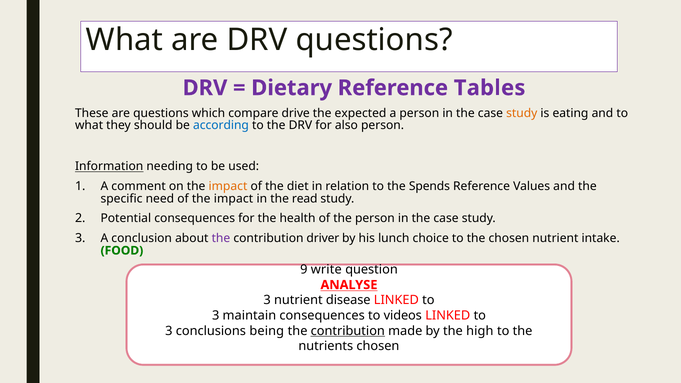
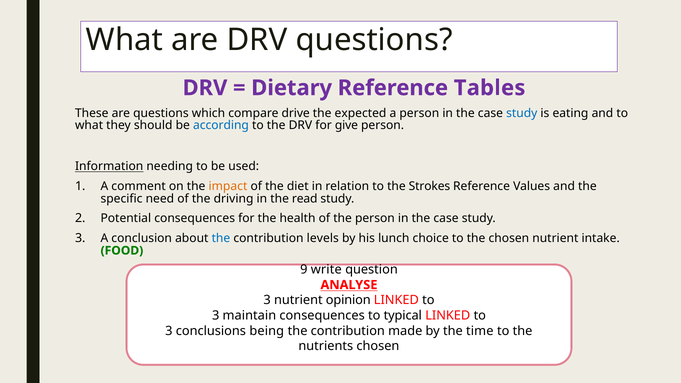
study at (522, 113) colour: orange -> blue
also: also -> give
Spends: Spends -> Strokes
of the impact: impact -> driving
the at (221, 238) colour: purple -> blue
driver: driver -> levels
disease: disease -> opinion
videos: videos -> typical
contribution at (348, 331) underline: present -> none
high: high -> time
